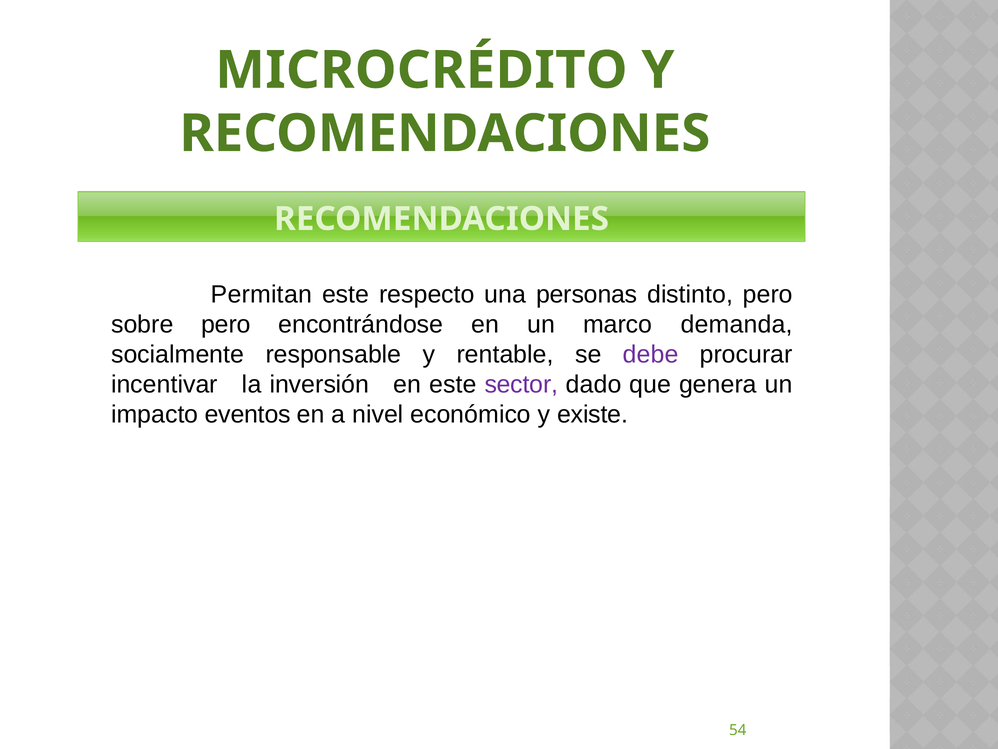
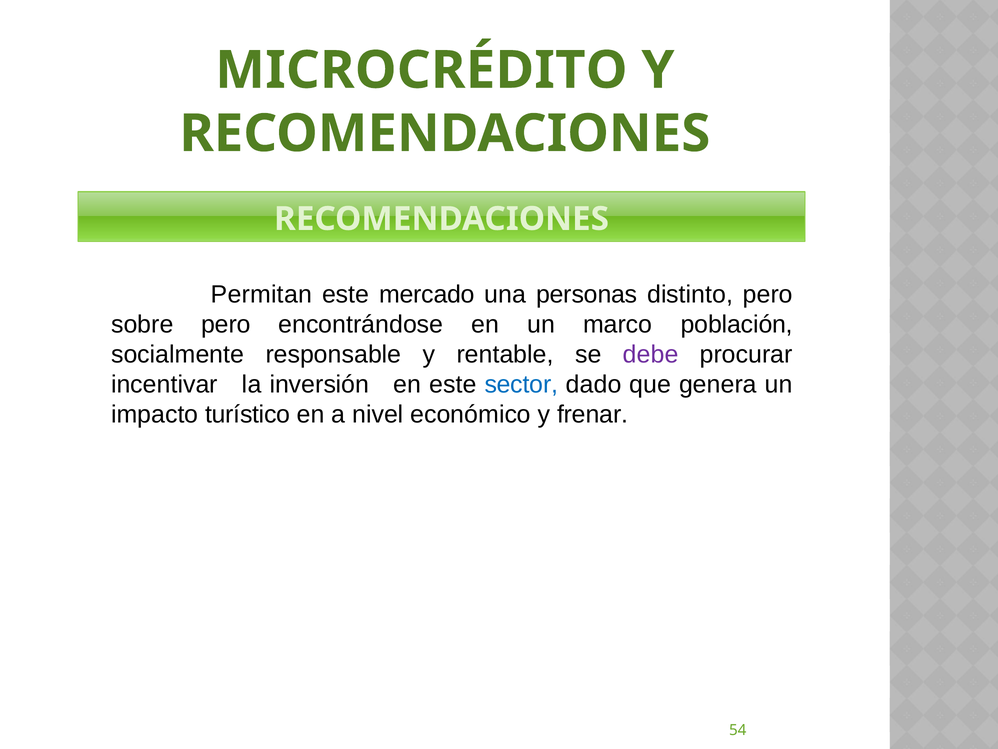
respecto: respecto -> mercado
demanda: demanda -> población
sector colour: purple -> blue
eventos: eventos -> turístico
existe: existe -> frenar
